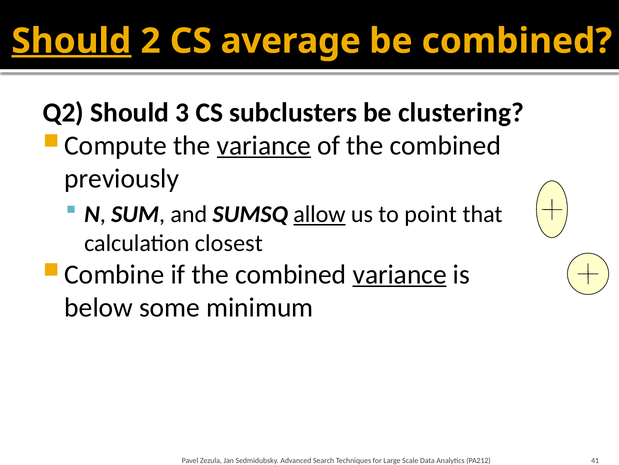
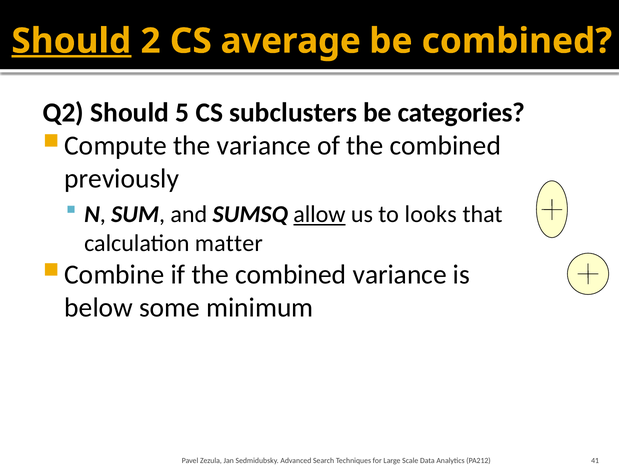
3: 3 -> 5
clustering: clustering -> categories
variance at (264, 145) underline: present -> none
point: point -> looks
closest: closest -> matter
variance at (400, 274) underline: present -> none
